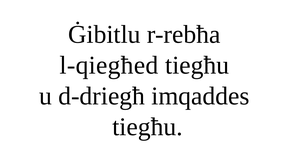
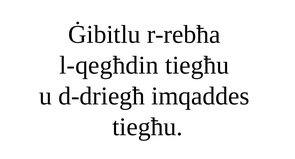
l-qiegħed: l-qiegħed -> l-qegħdin
